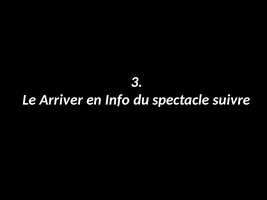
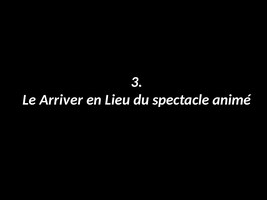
Info: Info -> Lieu
suivre: suivre -> animé
